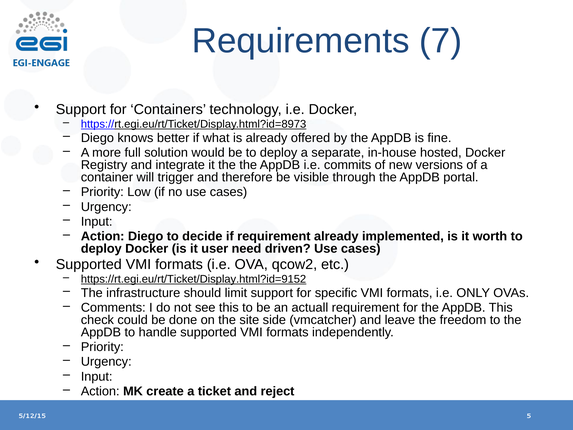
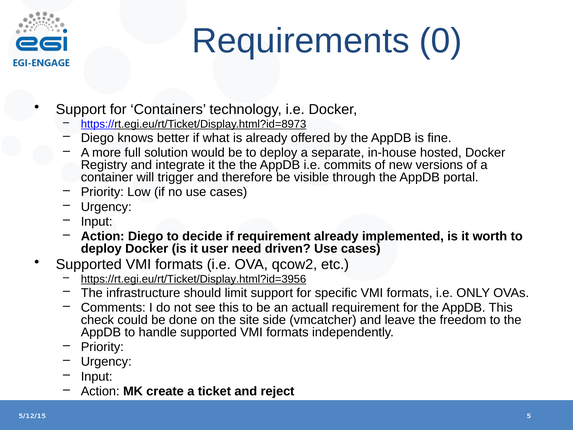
7: 7 -> 0
https://rt.egi.eu/rt/Ticket/Display.html?id=9152: https://rt.egi.eu/rt/Ticket/Display.html?id=9152 -> https://rt.egi.eu/rt/Ticket/Display.html?id=3956
